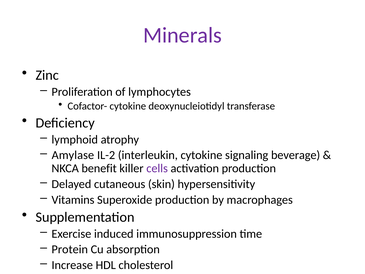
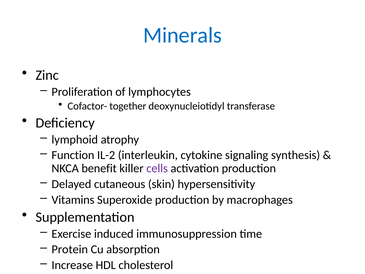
Minerals colour: purple -> blue
Cofactor- cytokine: cytokine -> together
Amylase: Amylase -> Function
beverage: beverage -> synthesis
